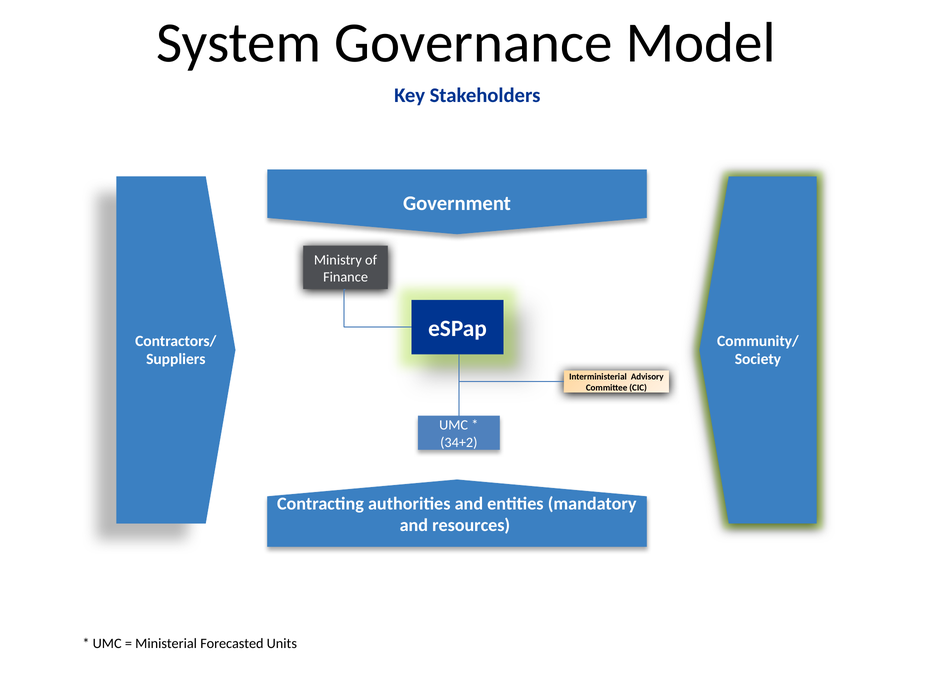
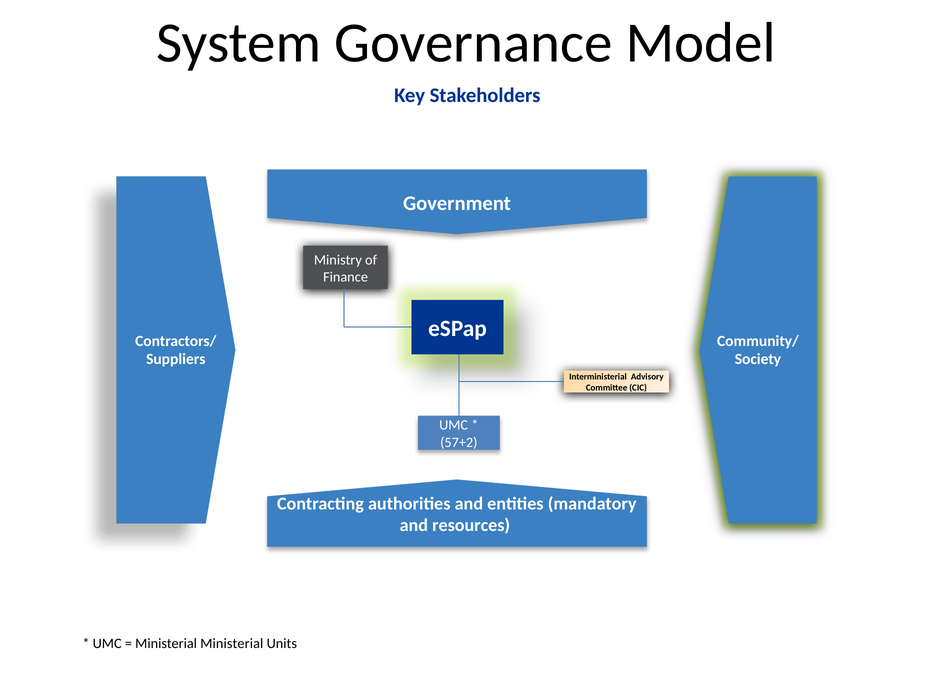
34+2: 34+2 -> 57+2
Ministerial Forecasted: Forecasted -> Ministerial
